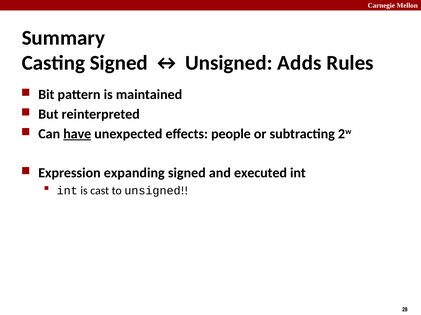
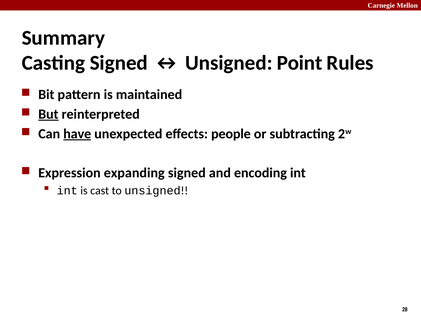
Adds: Adds -> Point
But underline: none -> present
executed: executed -> encoding
